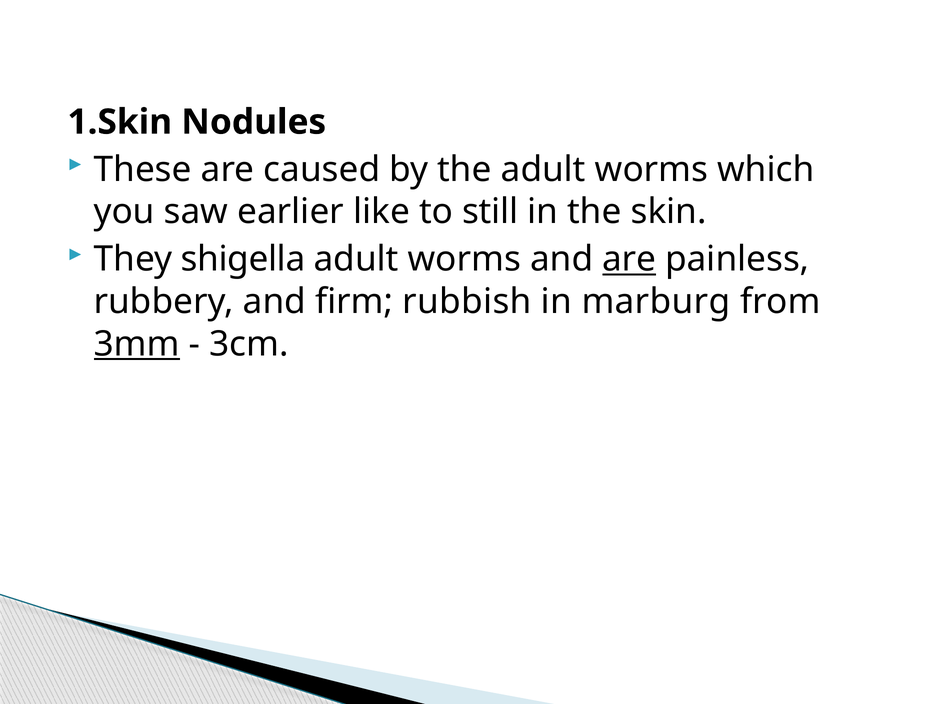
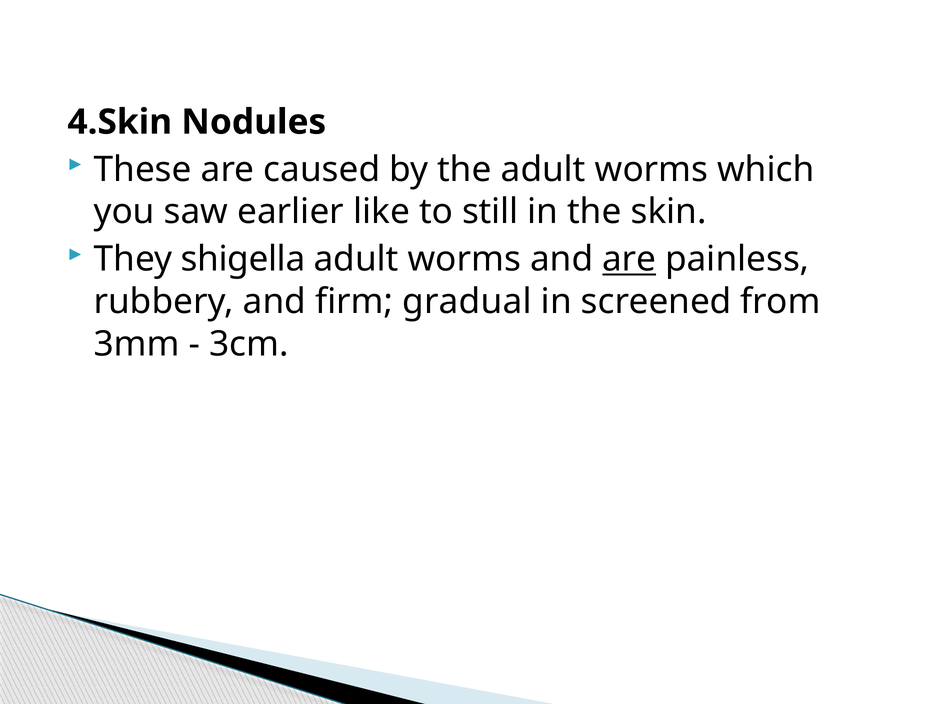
1.Skin: 1.Skin -> 4.Skin
rubbish: rubbish -> gradual
marburg: marburg -> screened
3mm underline: present -> none
